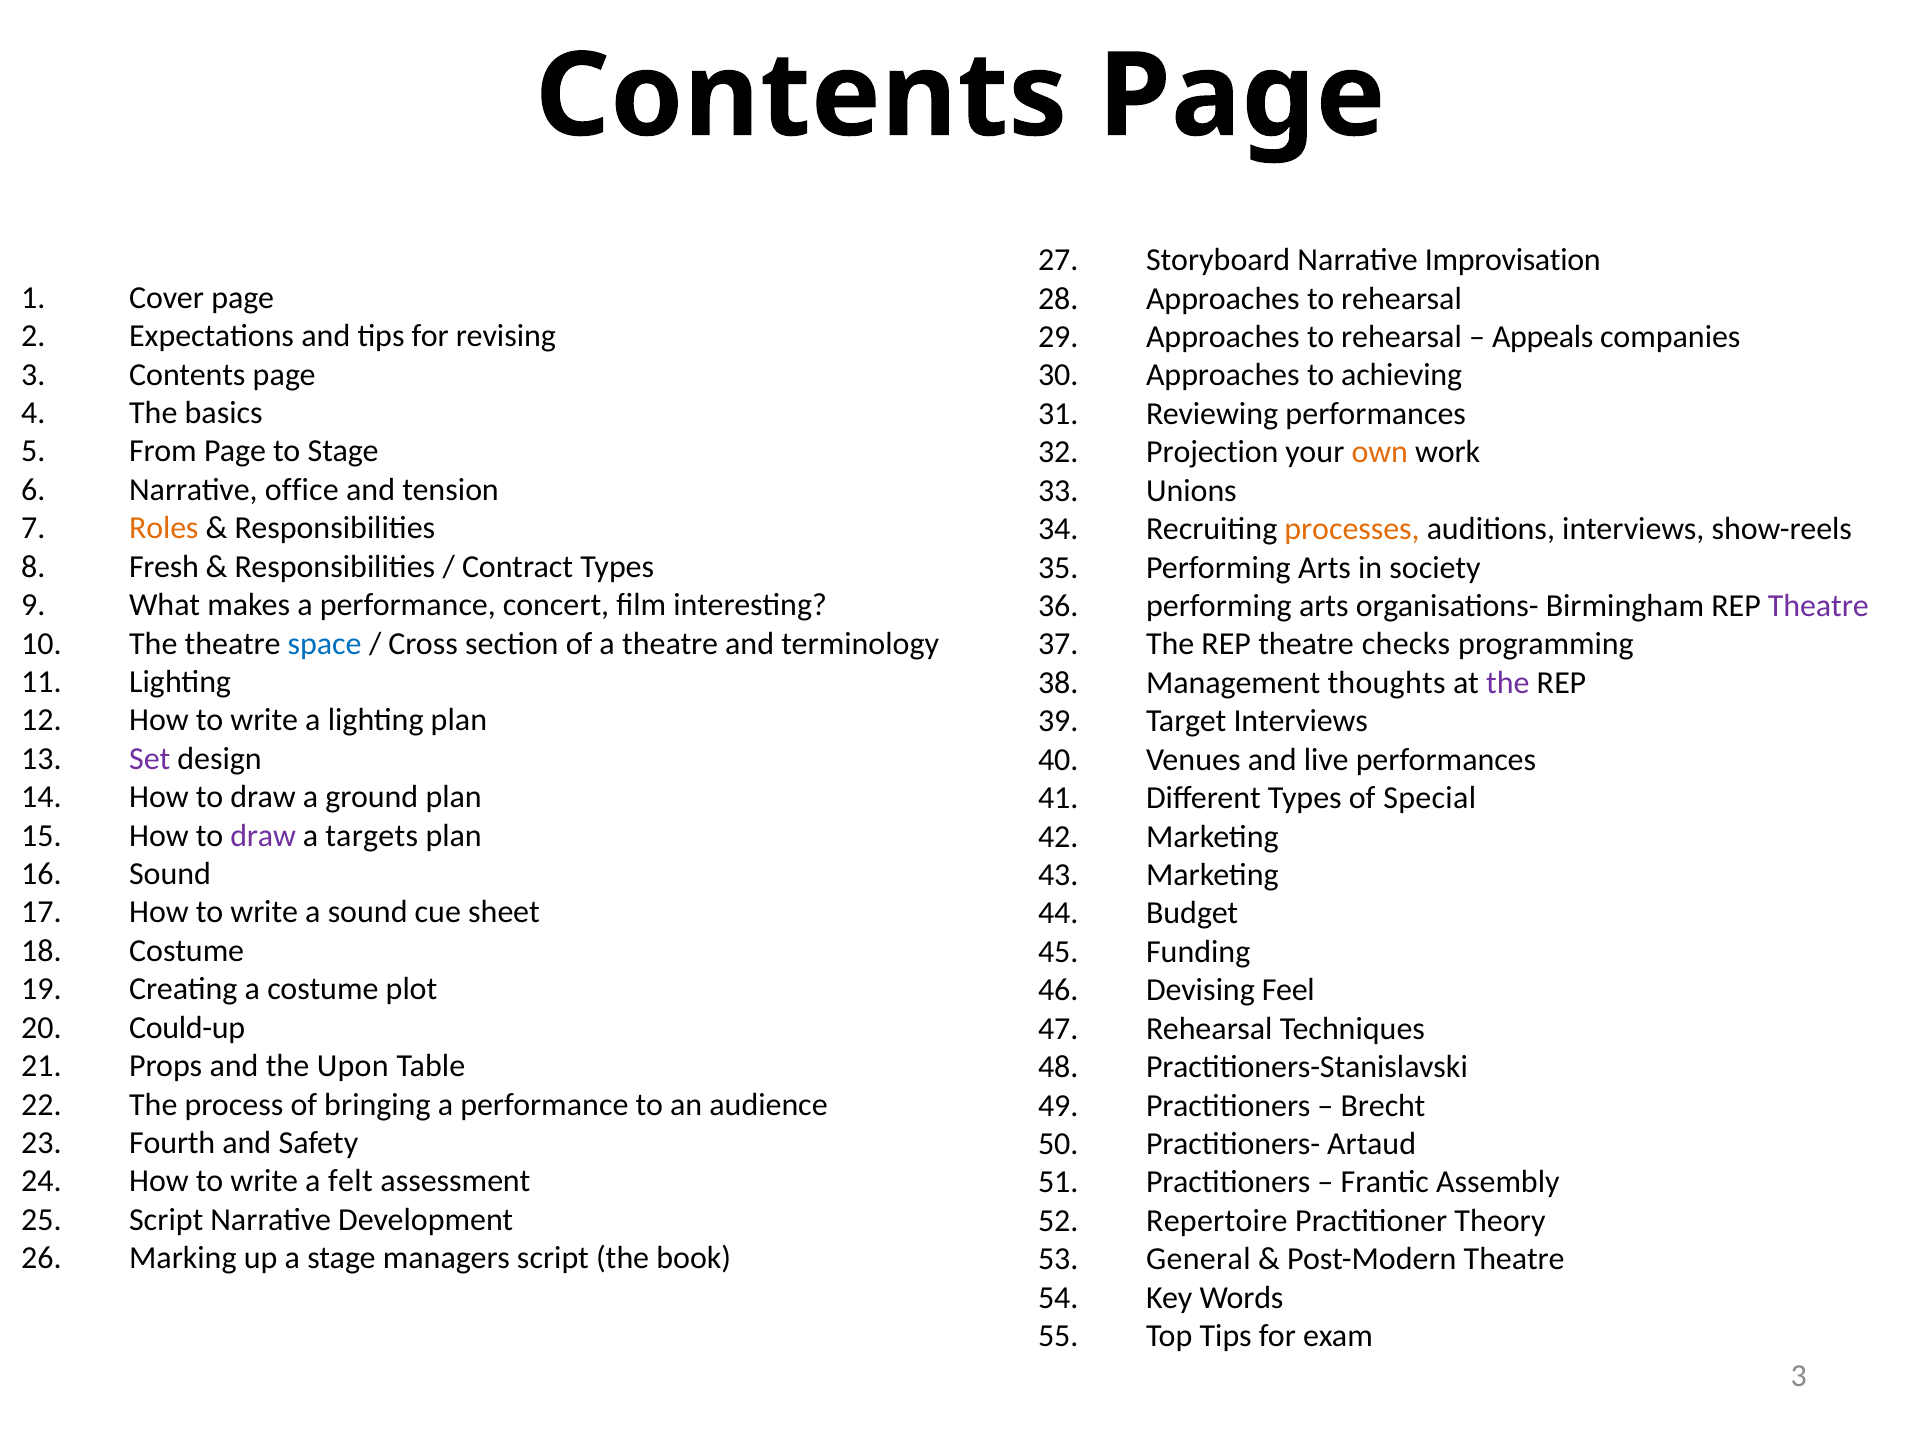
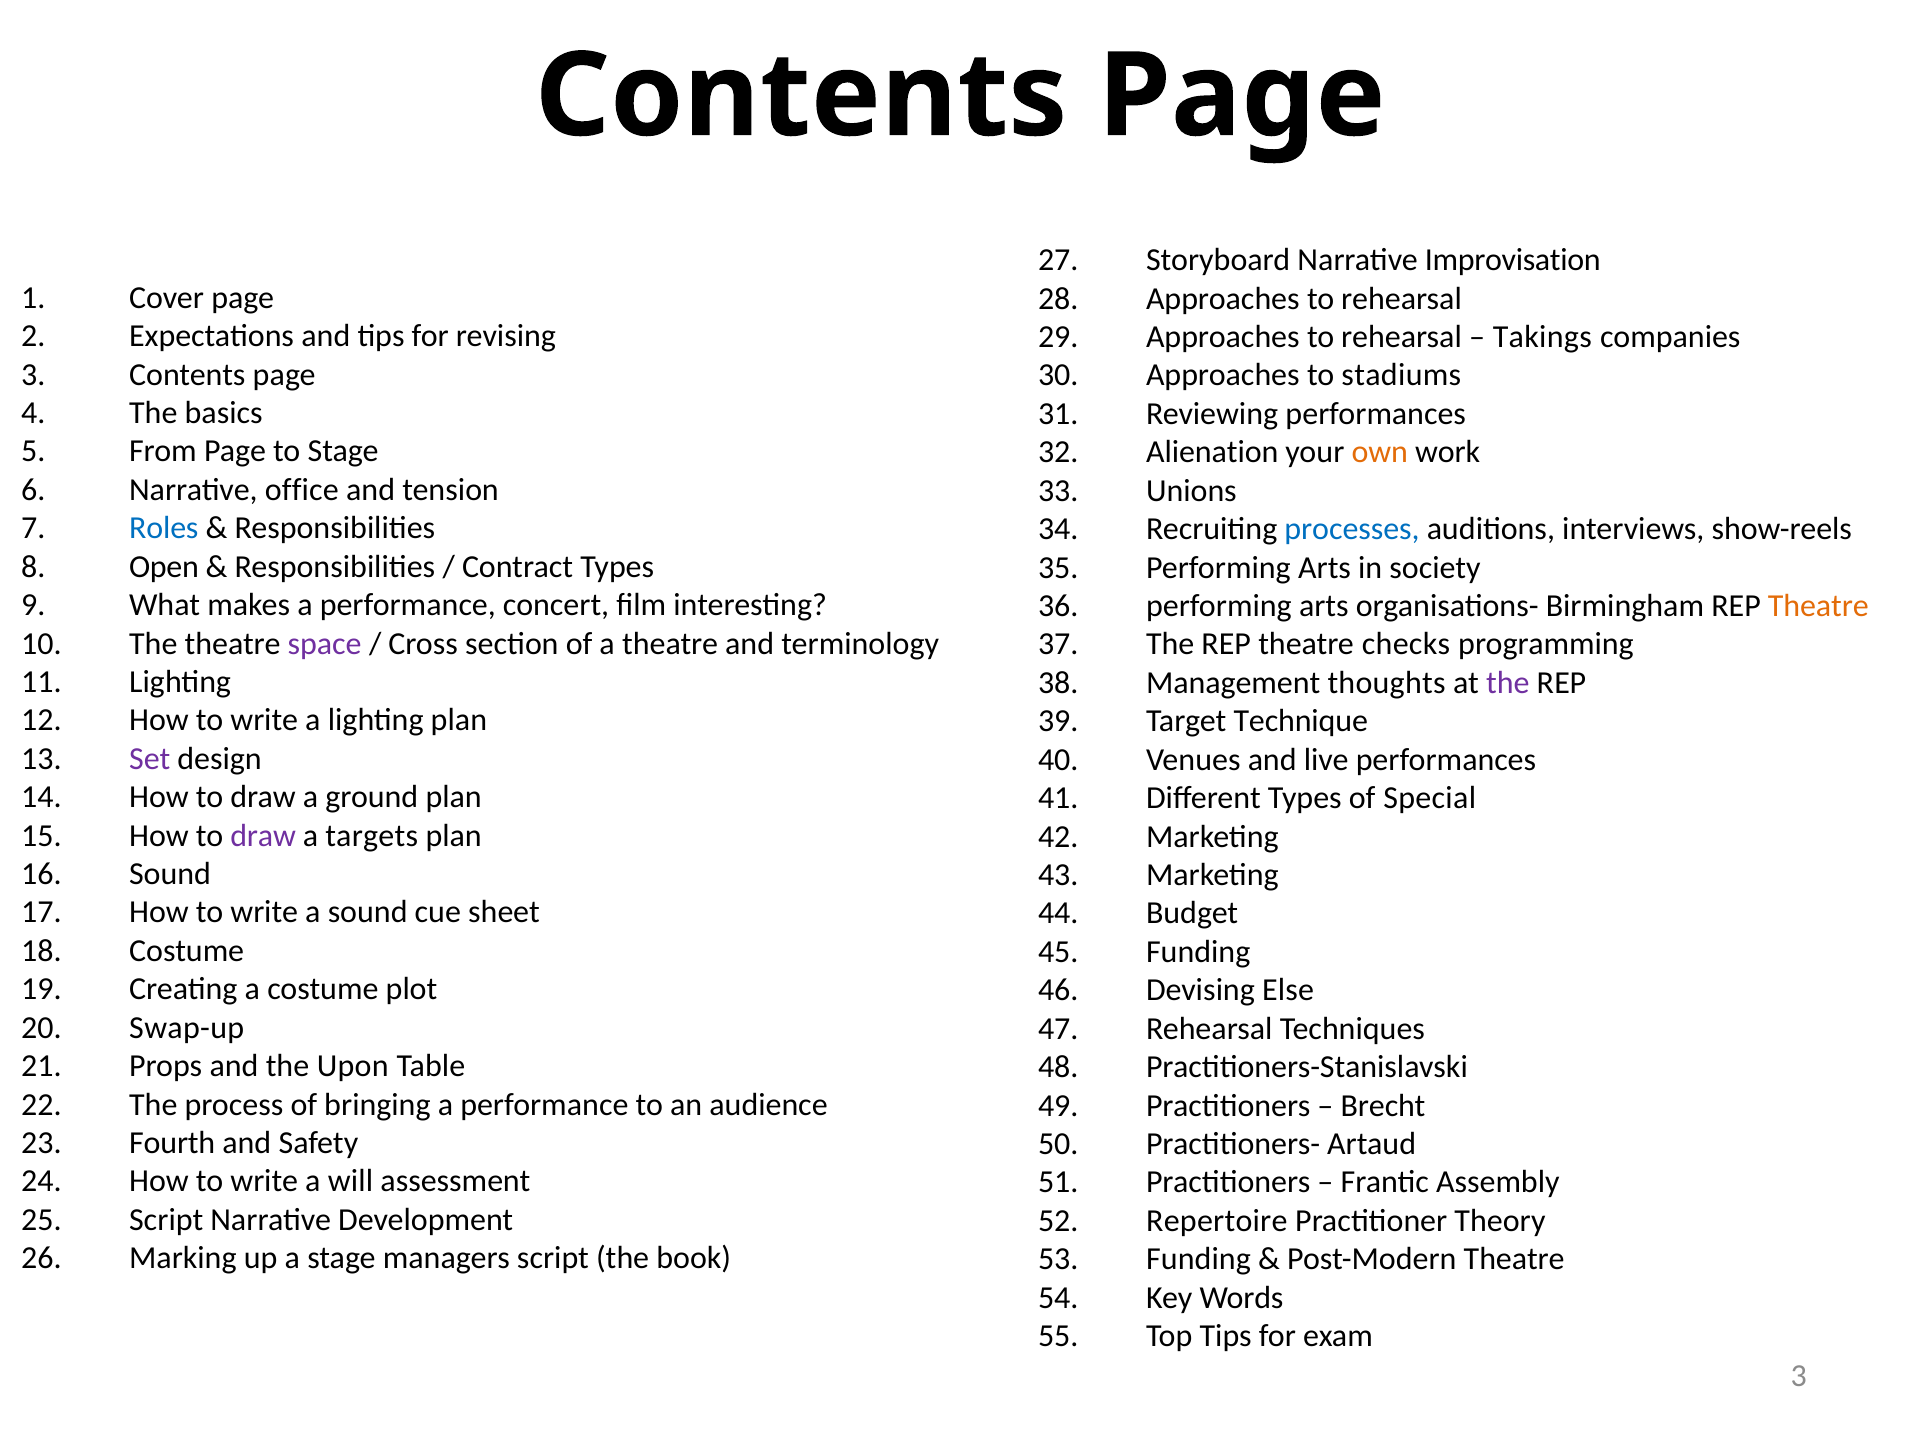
Appeals: Appeals -> Takings
achieving: achieving -> stadiums
Projection: Projection -> Alienation
Roles colour: orange -> blue
processes colour: orange -> blue
Fresh: Fresh -> Open
Theatre at (1818, 606) colour: purple -> orange
space colour: blue -> purple
Target Interviews: Interviews -> Technique
Feel: Feel -> Else
Could-up: Could-up -> Swap-up
felt: felt -> will
General at (1198, 1260): General -> Funding
